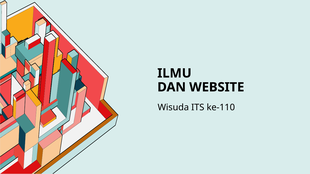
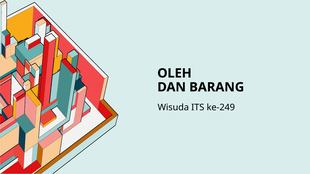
ILMU: ILMU -> OLEH
WEBSITE: WEBSITE -> BARANG
ke-110: ke-110 -> ke-249
